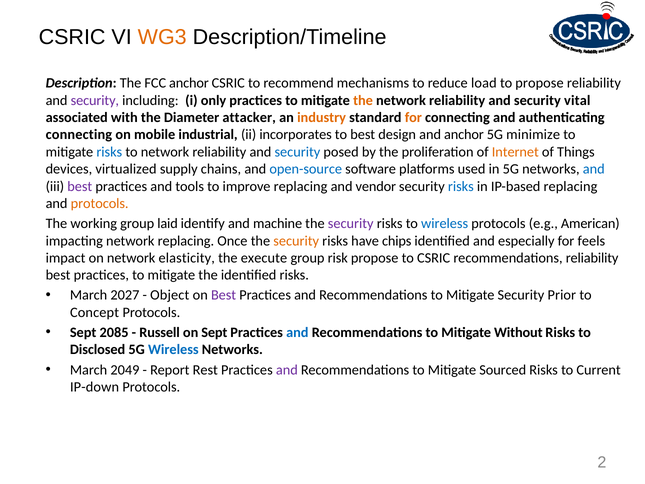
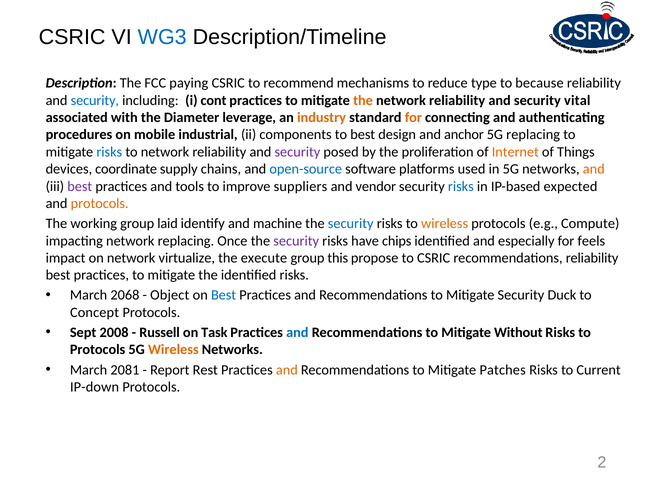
WG3 colour: orange -> blue
FCC anchor: anchor -> paying
load: load -> type
to propose: propose -> because
security at (95, 100) colour: purple -> blue
only: only -> cont
attacker: attacker -> leverage
connecting at (79, 135): connecting -> procedures
incorporates: incorporates -> components
5G minimize: minimize -> replacing
security at (297, 152) colour: blue -> purple
virtualized: virtualized -> coordinate
and at (594, 169) colour: blue -> orange
improve replacing: replacing -> suppliers
IP-based replacing: replacing -> expected
security at (351, 223) colour: purple -> blue
wireless at (445, 223) colour: blue -> orange
American: American -> Compute
security at (296, 241) colour: orange -> purple
elasticity: elasticity -> virtualize
risk: risk -> this
2027: 2027 -> 2068
Best at (224, 295) colour: purple -> blue
Prior: Prior -> Duck
2085: 2085 -> 2008
on Sept: Sept -> Task
Disclosed at (98, 350): Disclosed -> Protocols
Wireless at (173, 350) colour: blue -> orange
2049: 2049 -> 2081
and at (287, 370) colour: purple -> orange
Sourced: Sourced -> Patches
